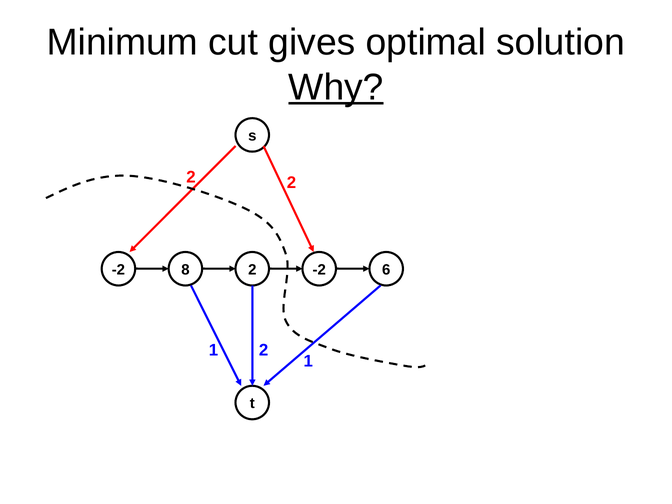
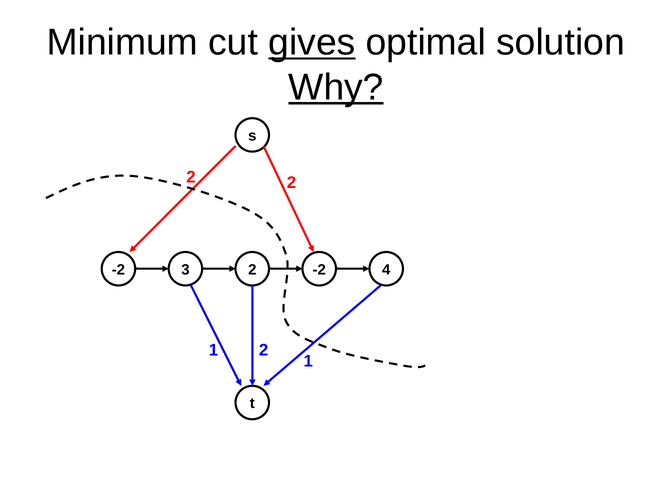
gives underline: none -> present
8: 8 -> 3
6: 6 -> 4
